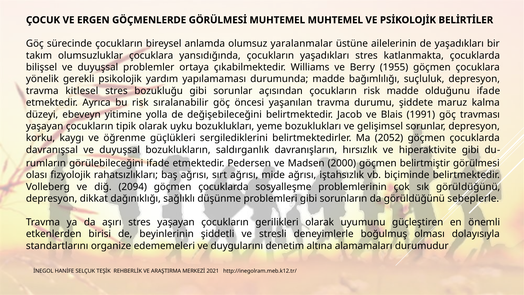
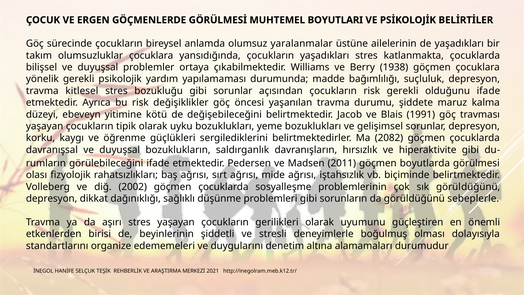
MUHTEMEL MUHTEMEL: MUHTEMEL -> BOYUTLARI
1955: 1955 -> 1938
risk madde: madde -> gerekli
sıralanabilir: sıralanabilir -> değişiklikler
yolla: yolla -> kötü
2052: 2052 -> 2082
2000: 2000 -> 2011
belirtmiştir: belirtmiştir -> boyutlarda
2094: 2094 -> 2002
